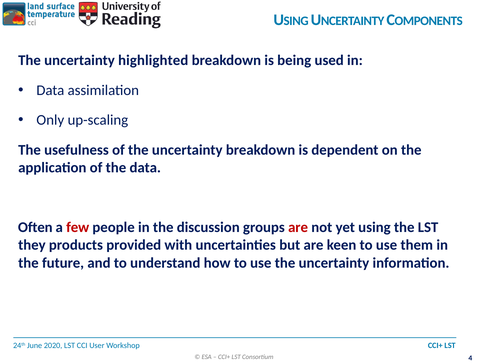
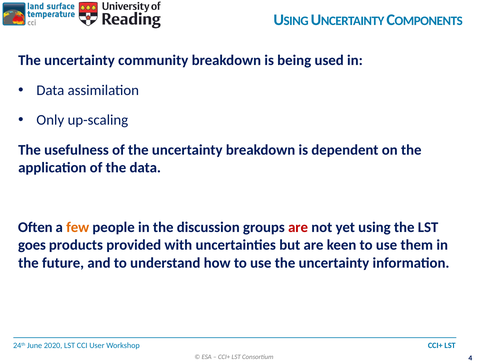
highlighted: highlighted -> community
few colour: red -> orange
they: they -> goes
